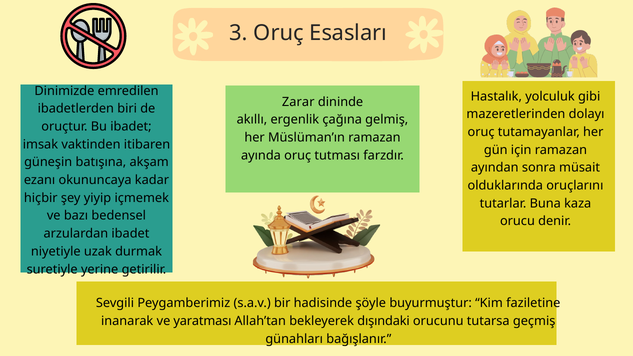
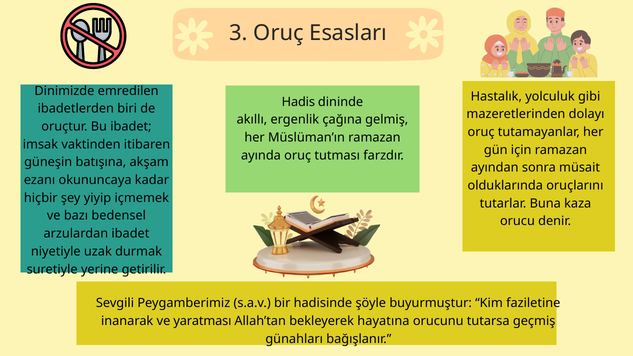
Zarar: Zarar -> Hadis
dışındaki: dışındaki -> hayatına
